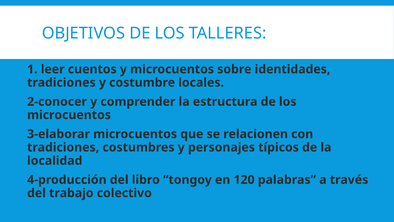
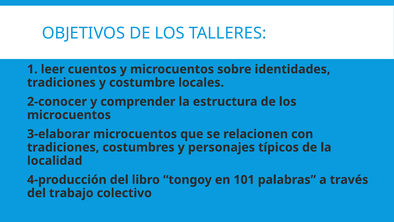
120: 120 -> 101
